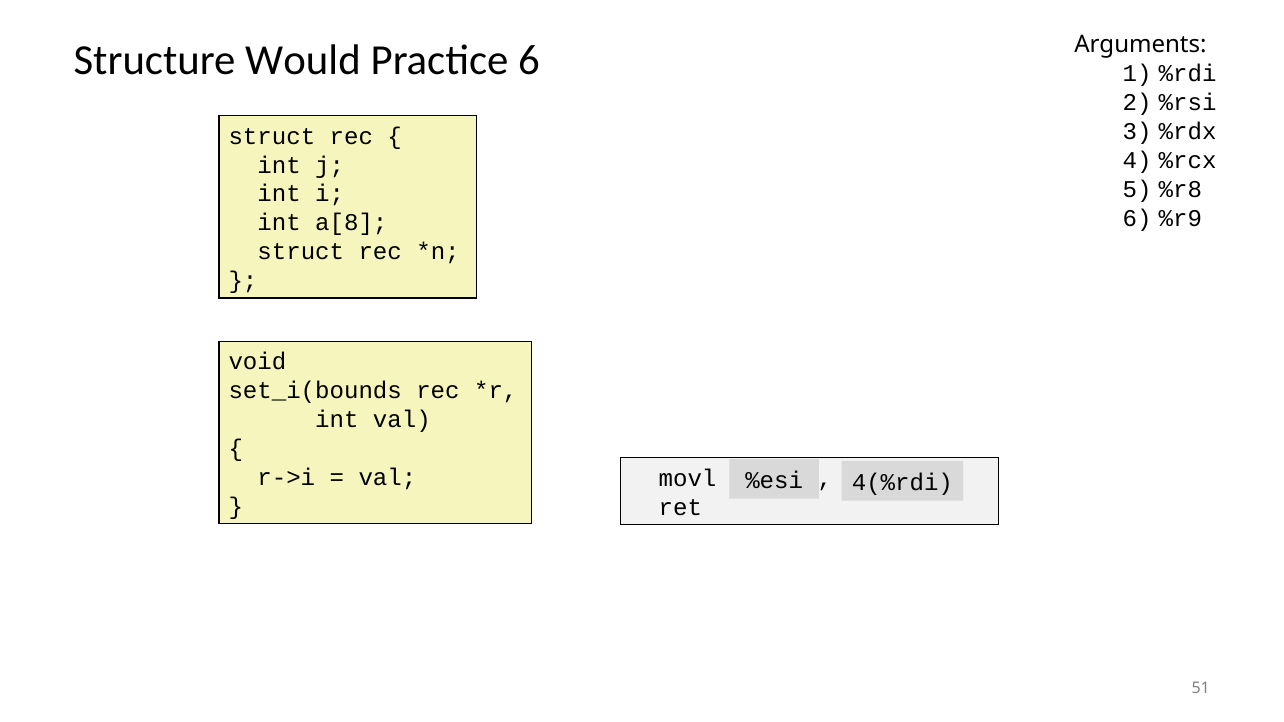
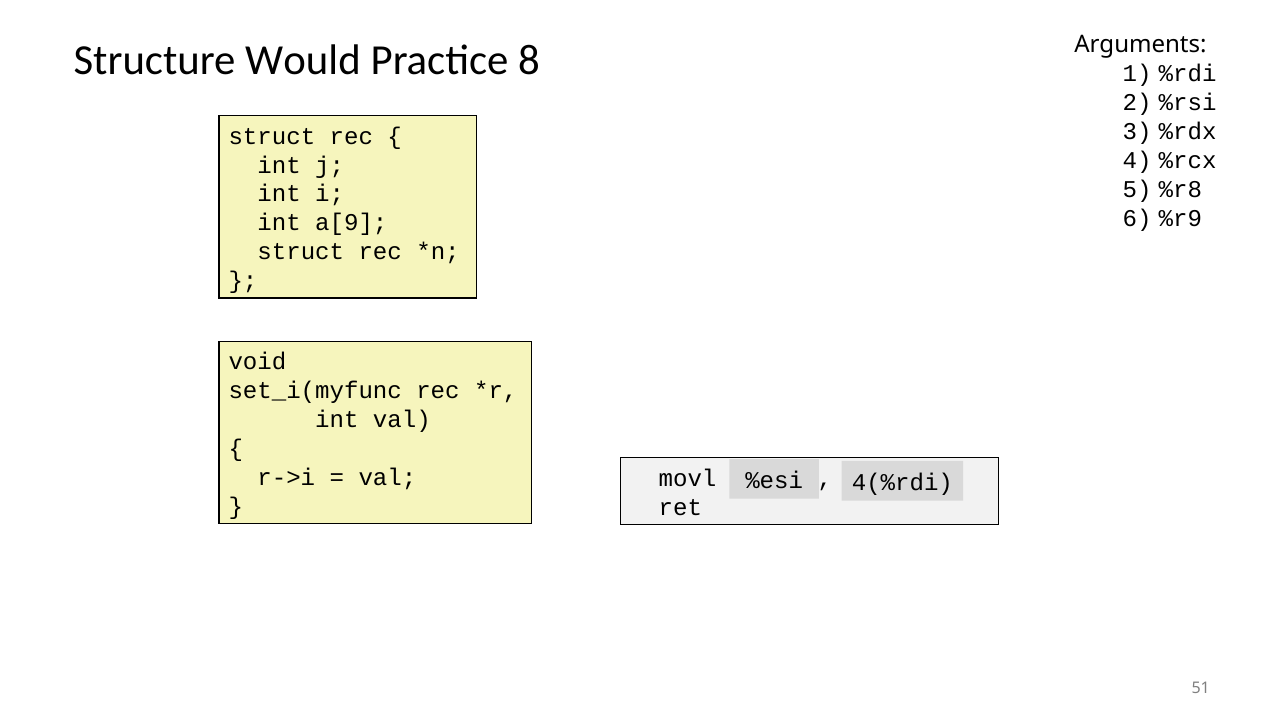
Practice 6: 6 -> 8
a[8: a[8 -> a[9
set_i(bounds: set_i(bounds -> set_i(myfunc
